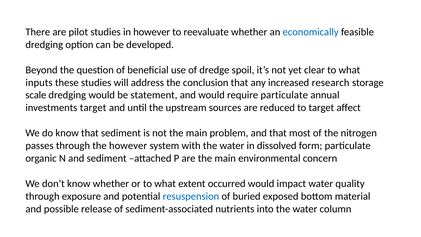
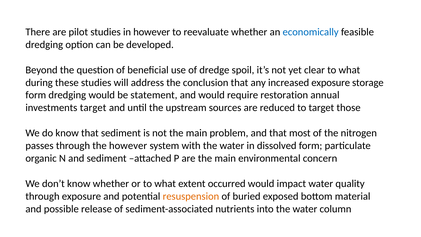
inputs: inputs -> during
increased research: research -> exposure
scale at (36, 95): scale -> form
require particulate: particulate -> restoration
affect: affect -> those
resuspension colour: blue -> orange
